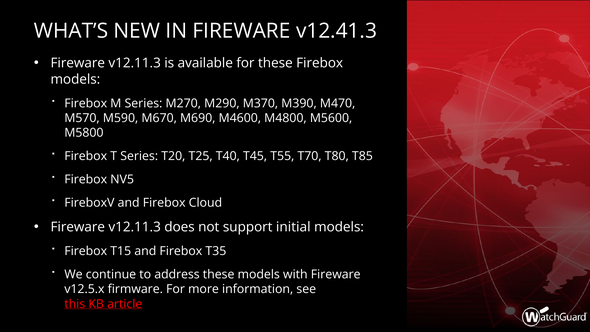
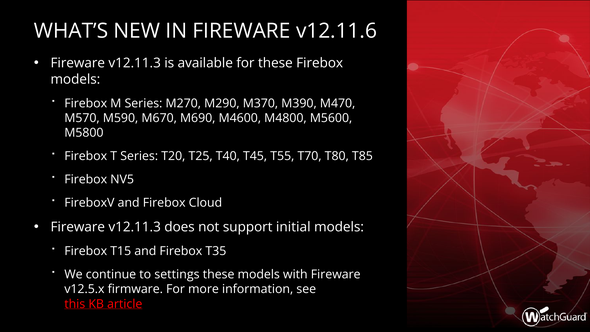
v12.41.3: v12.41.3 -> v12.11.6
address: address -> settings
